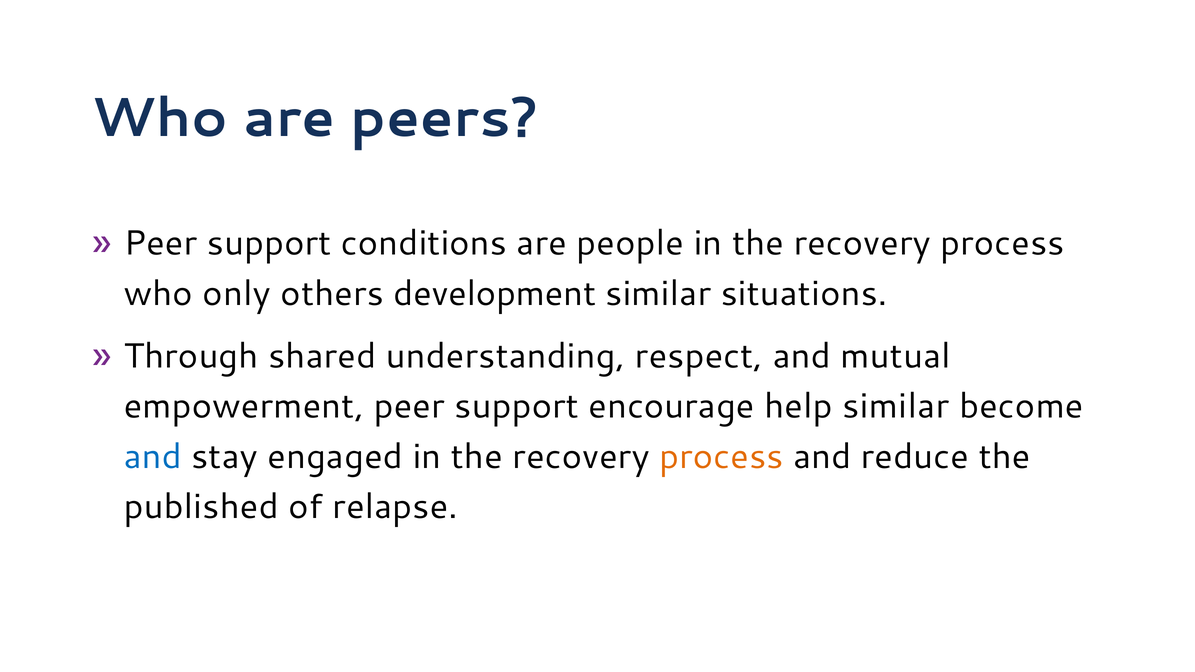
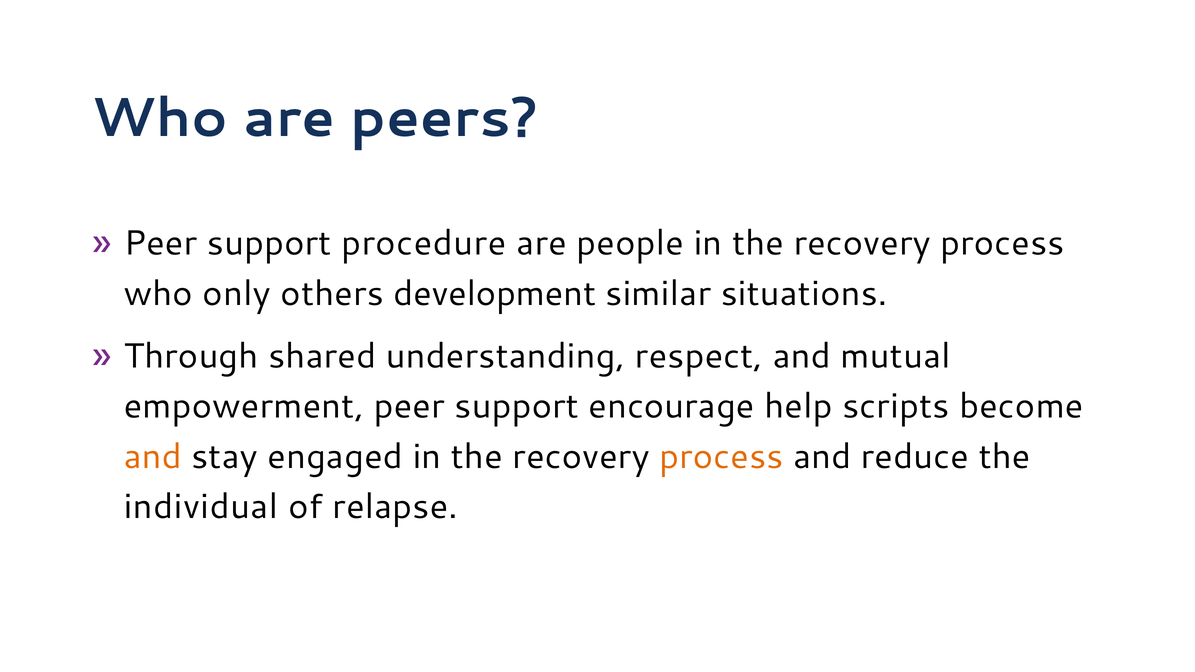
conditions: conditions -> procedure
help similar: similar -> scripts
and at (153, 457) colour: blue -> orange
published: published -> individual
